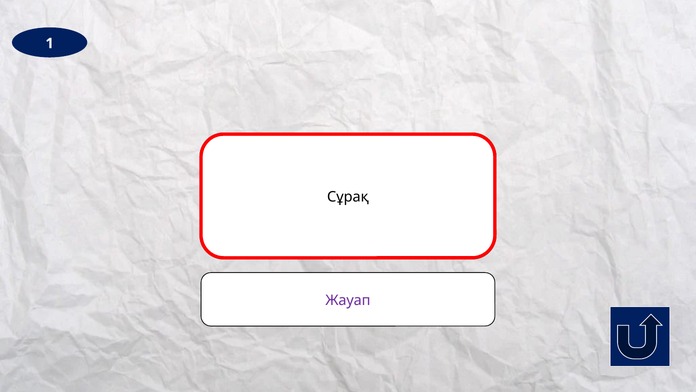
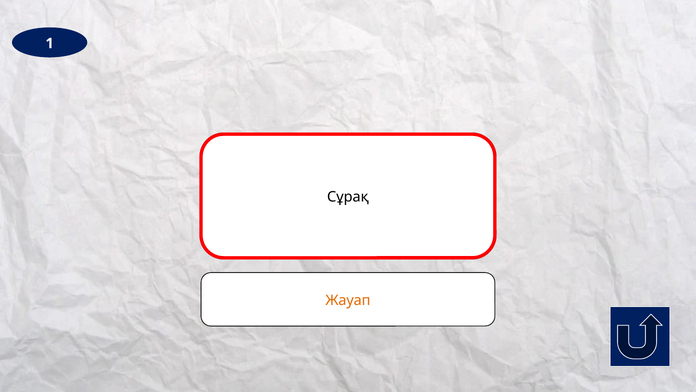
Жауап colour: purple -> orange
